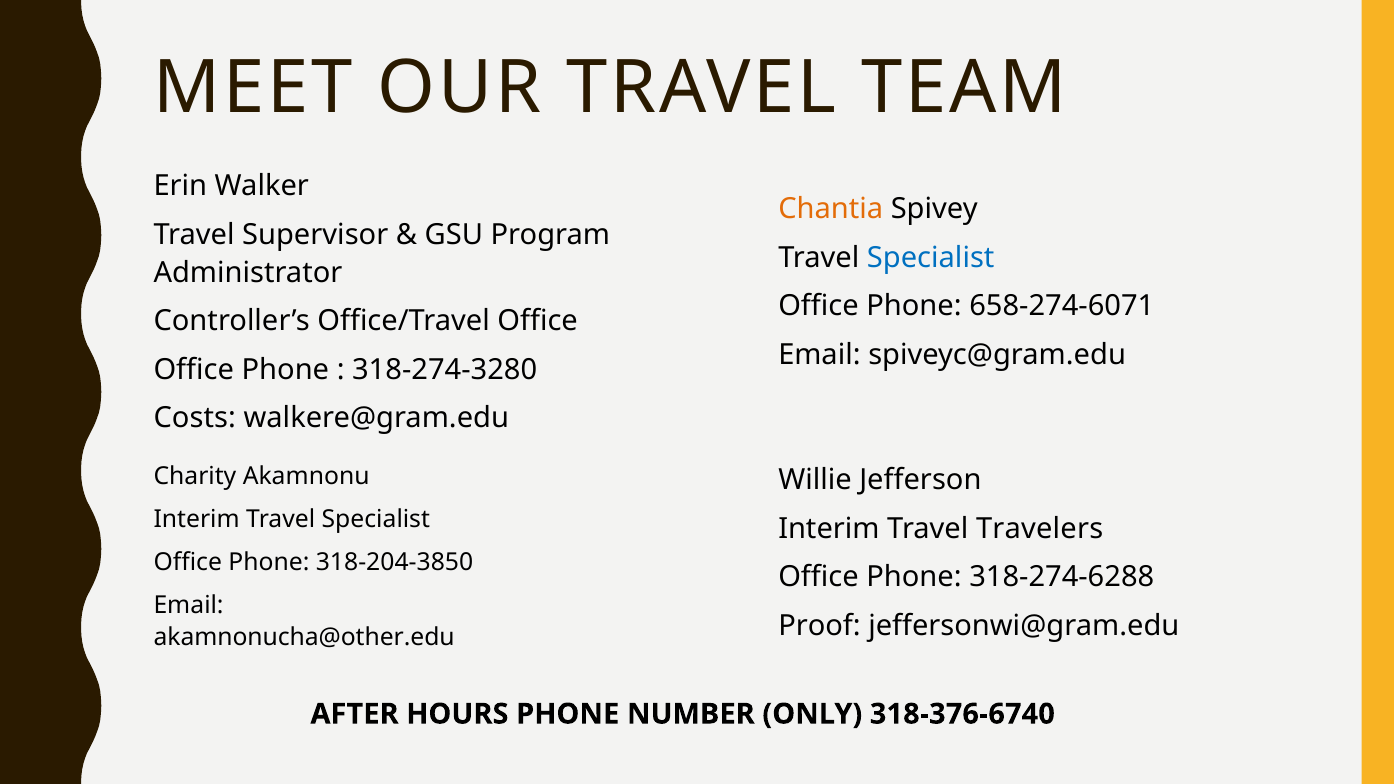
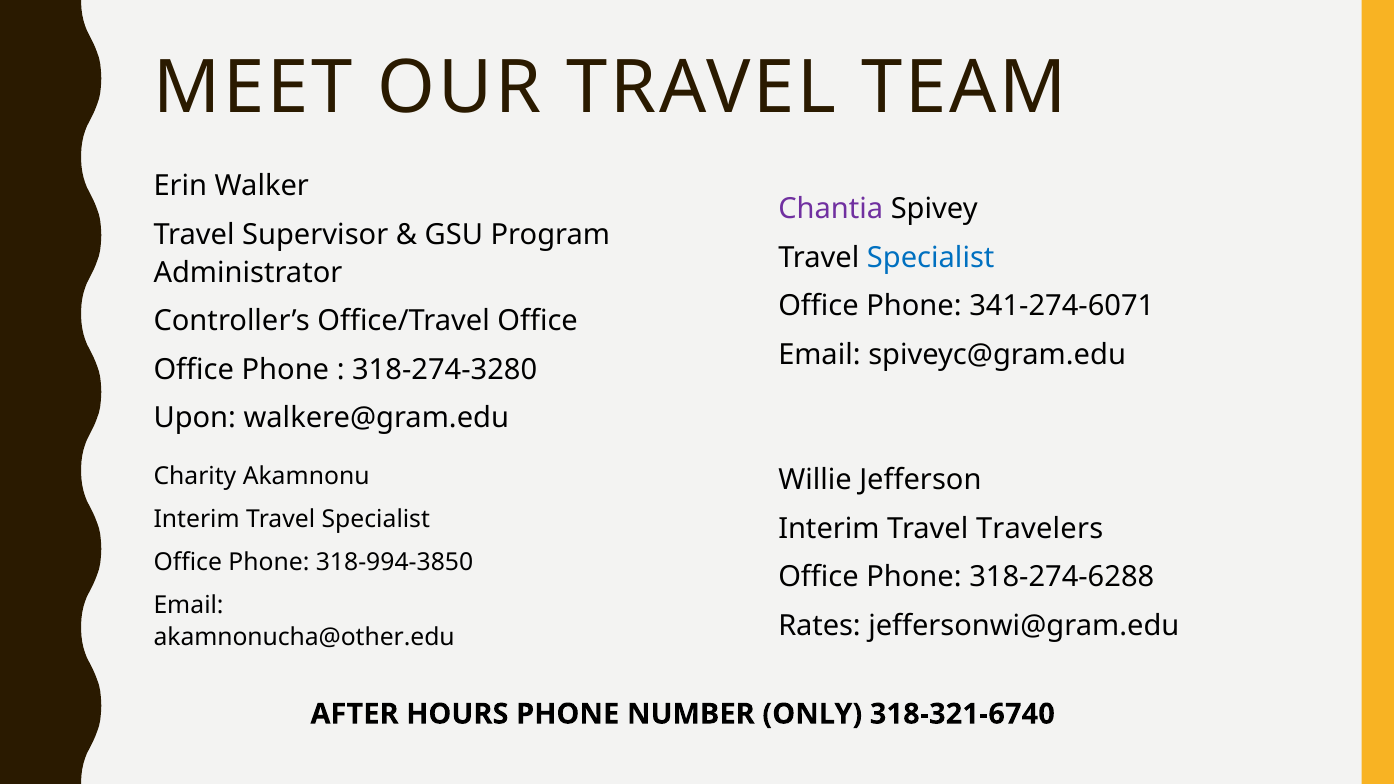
Chantia colour: orange -> purple
658-274-6071: 658-274-6071 -> 341-274-6071
Costs: Costs -> Upon
318-204-3850: 318-204-3850 -> 318-994-3850
Proof: Proof -> Rates
318-376-6740: 318-376-6740 -> 318-321-6740
